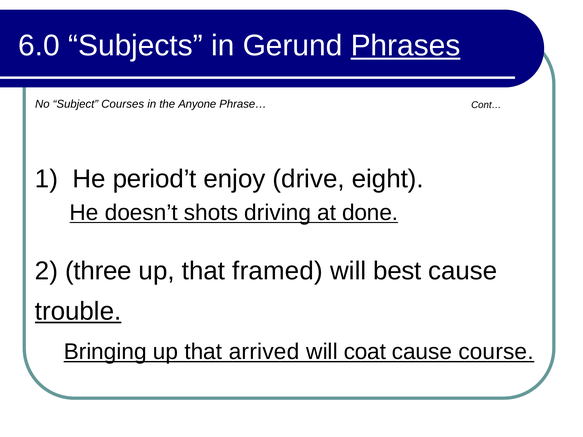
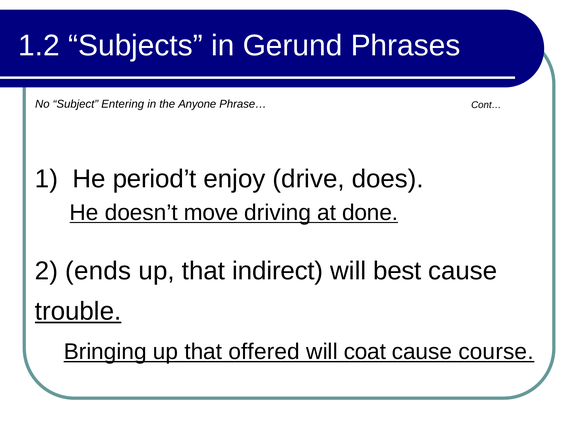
6.0: 6.0 -> 1.2
Phrases underline: present -> none
Courses: Courses -> Entering
eight: eight -> does
shots: shots -> move
three: three -> ends
framed: framed -> indirect
arrived: arrived -> offered
